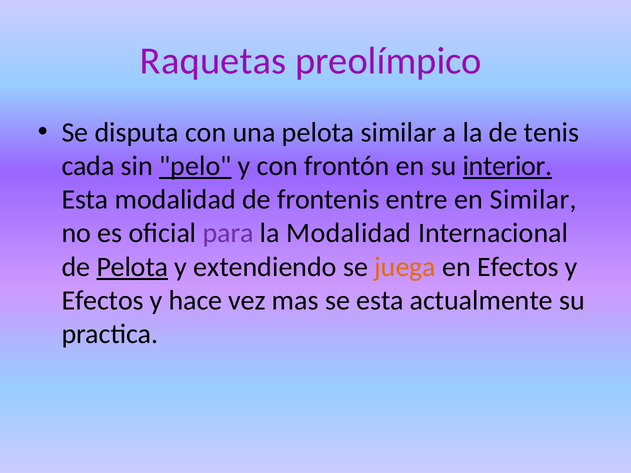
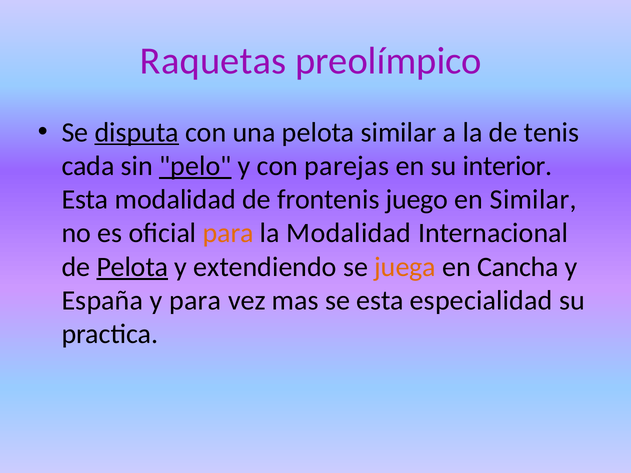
disputa underline: none -> present
frontón: frontón -> parejas
interior underline: present -> none
entre: entre -> juego
para at (228, 233) colour: purple -> orange
en Efectos: Efectos -> Cancha
Efectos at (103, 301): Efectos -> España
y hace: hace -> para
actualmente: actualmente -> especialidad
